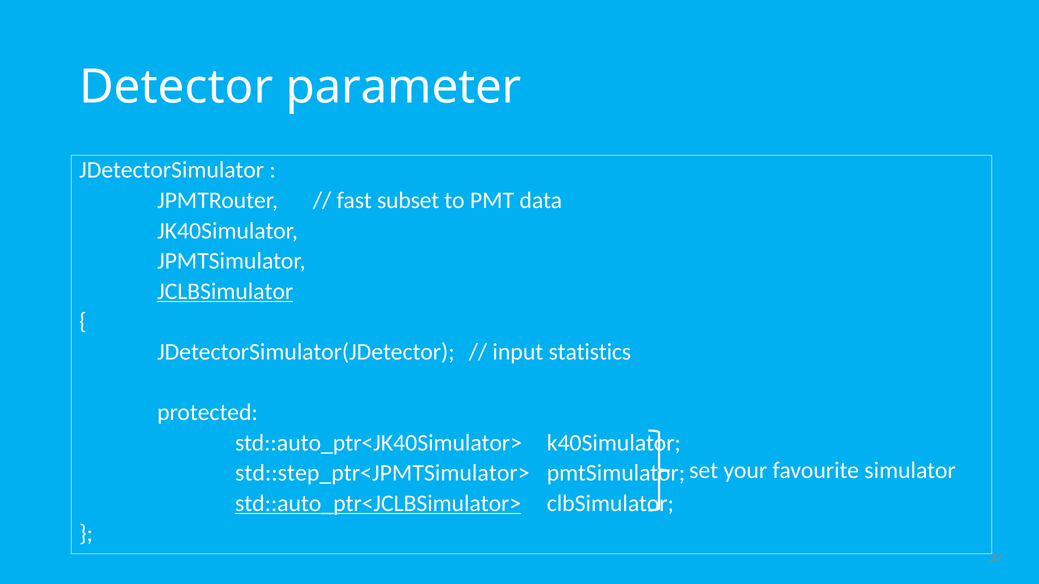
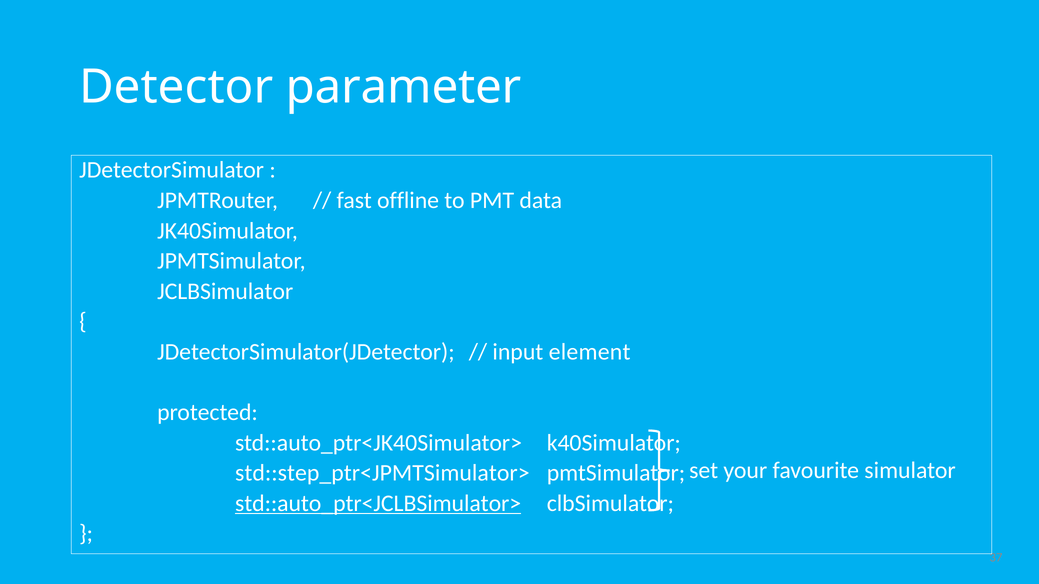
subset: subset -> offline
JCLBSimulator underline: present -> none
statistics: statistics -> element
